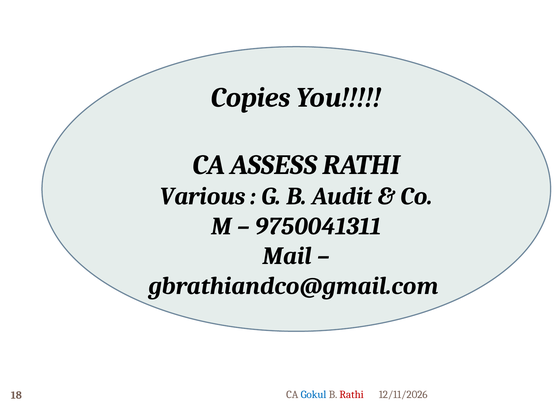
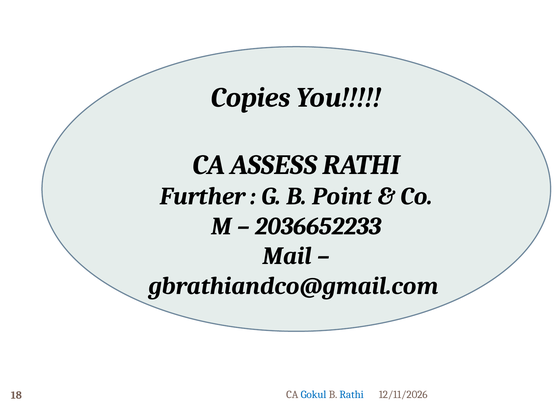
Various: Various -> Further
Audit: Audit -> Point
9750041311: 9750041311 -> 2036652233
Rathi at (352, 395) colour: red -> blue
